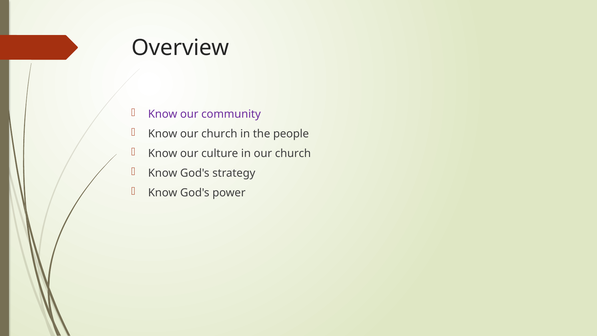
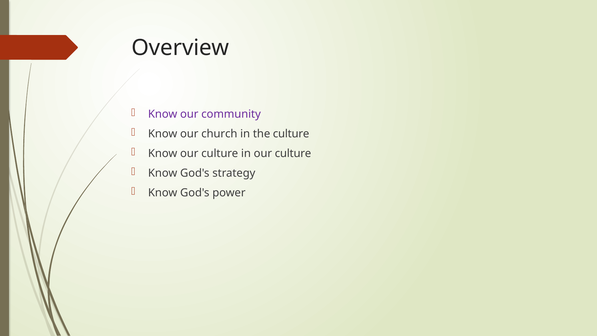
the people: people -> culture
in our church: church -> culture
